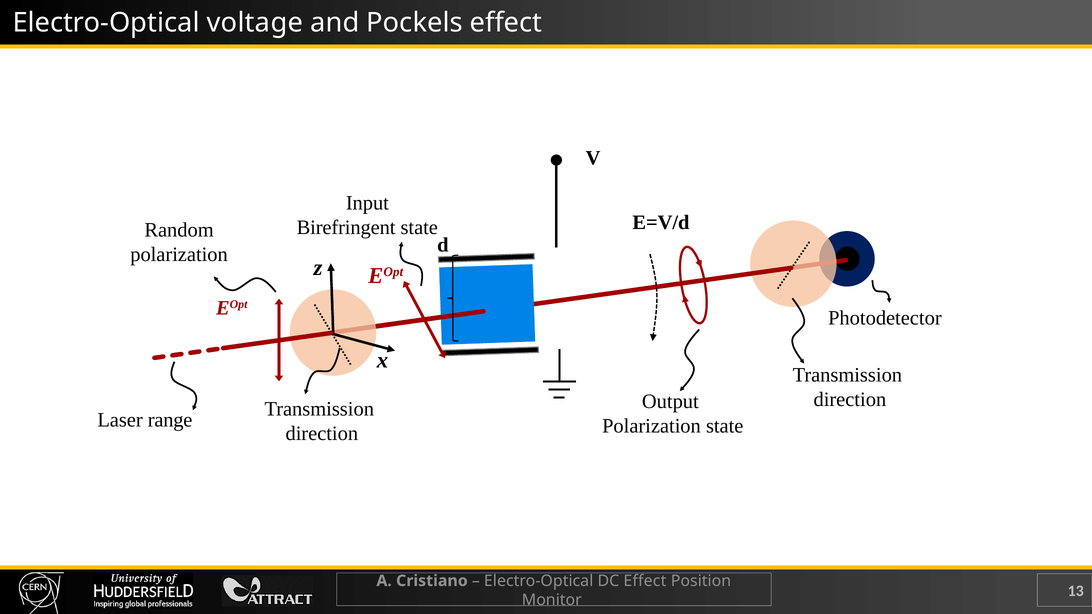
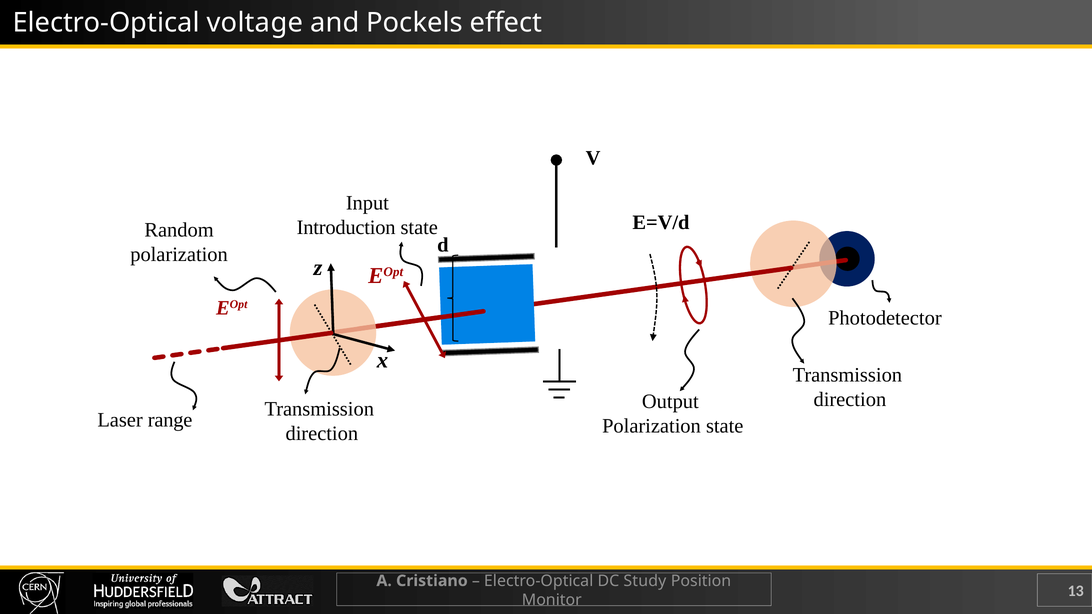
Birefringent: Birefringent -> Introduction
DC Effect: Effect -> Study
